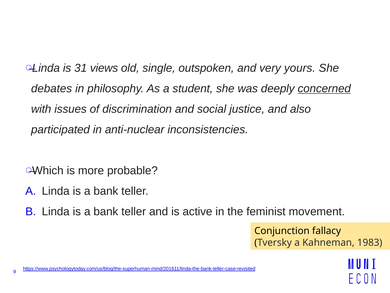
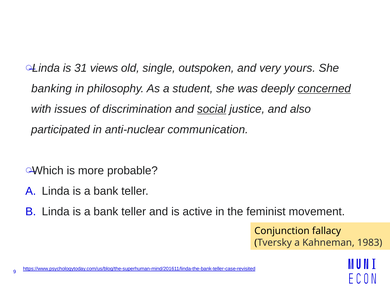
debates: debates -> banking
social underline: none -> present
inconsistencies: inconsistencies -> communication
